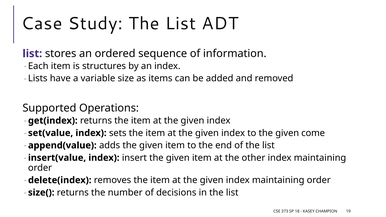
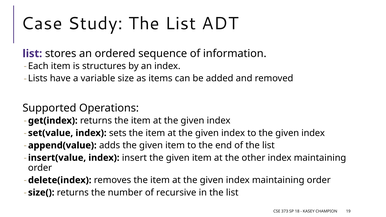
to the given come: come -> index
decisions: decisions -> recursive
